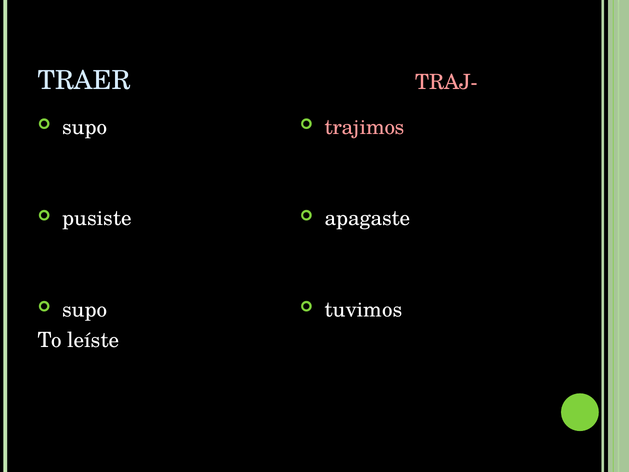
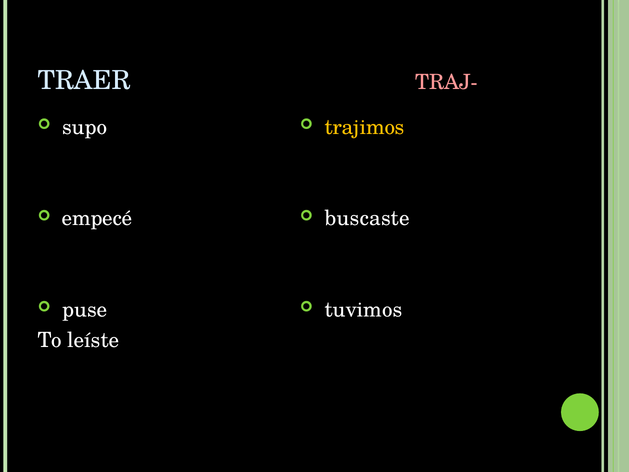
trajimos colour: pink -> yellow
pusiste: pusiste -> empecé
apagaste: apagaste -> buscaste
supo at (85, 310): supo -> puse
